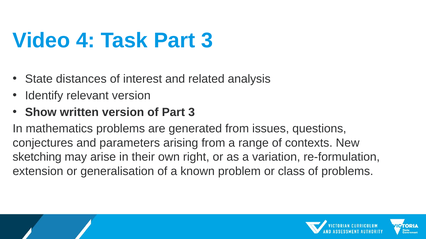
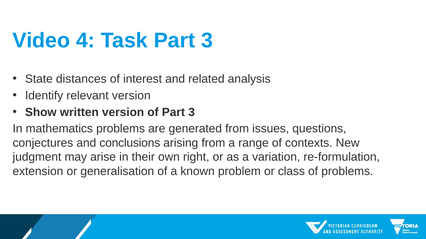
parameters: parameters -> conclusions
sketching: sketching -> judgment
